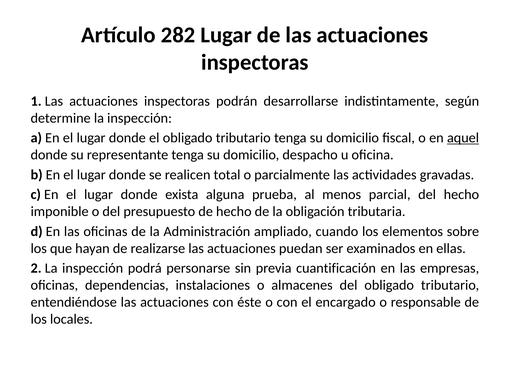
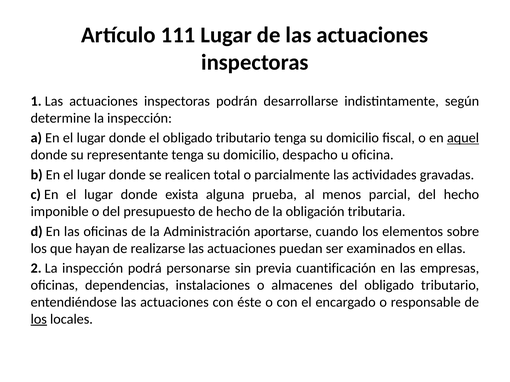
282: 282 -> 111
ampliado: ampliado -> aportarse
los at (39, 320) underline: none -> present
